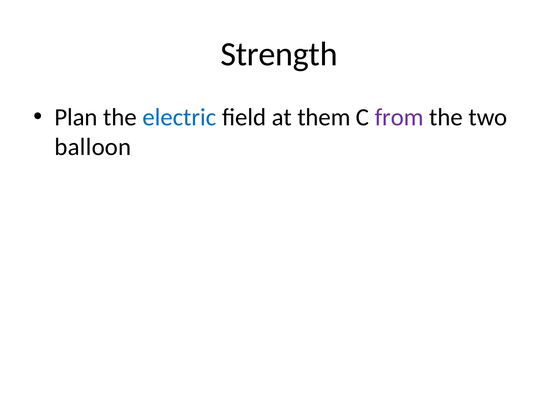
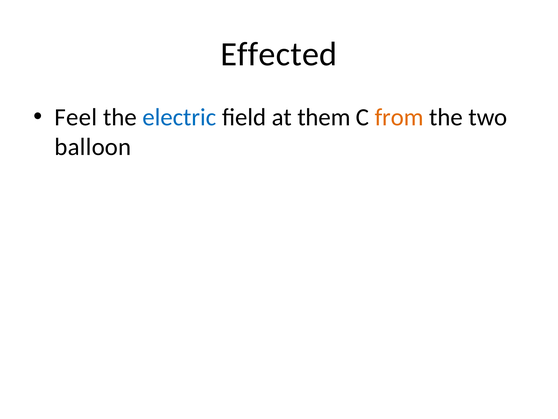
Strength: Strength -> Effected
Plan: Plan -> Feel
from colour: purple -> orange
